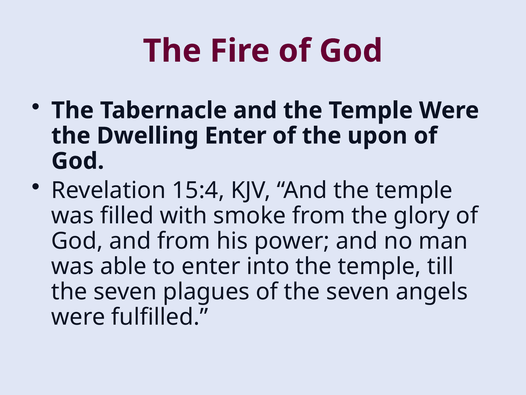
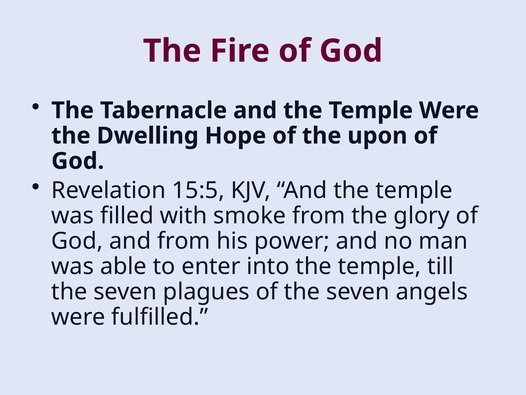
Dwelling Enter: Enter -> Hope
15:4: 15:4 -> 15:5
